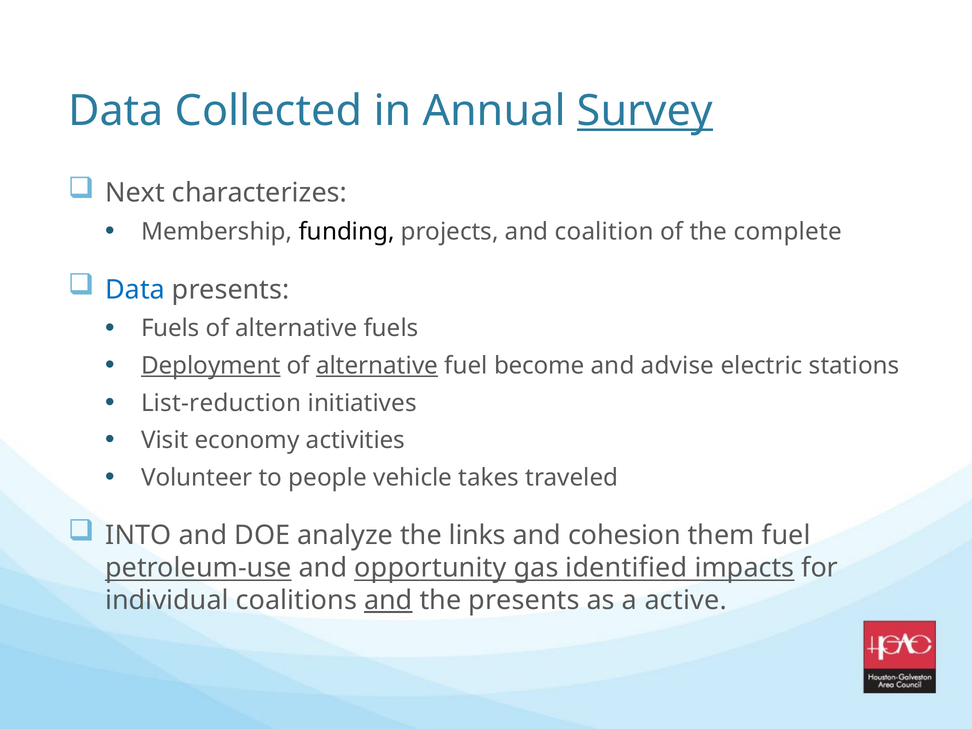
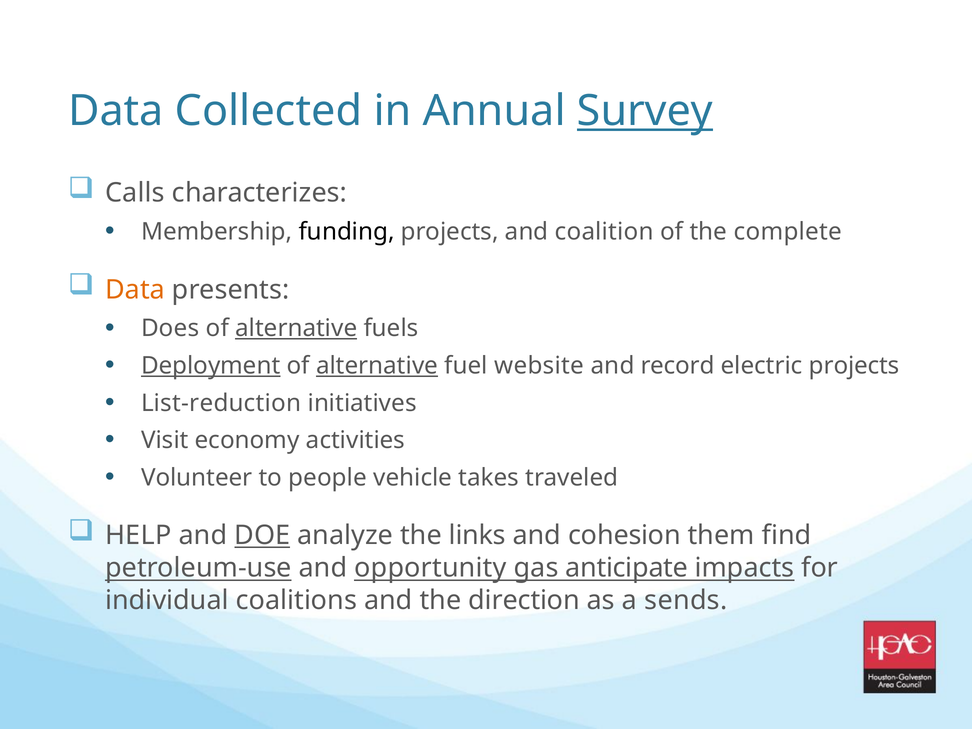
Next: Next -> Calls
Data at (135, 290) colour: blue -> orange
Fuels at (170, 328): Fuels -> Does
alternative at (296, 328) underline: none -> present
become: become -> website
advise: advise -> record
electric stations: stations -> projects
INTO: INTO -> HELP
DOE underline: none -> present
them fuel: fuel -> find
identified: identified -> anticipate
and at (388, 600) underline: present -> none
the presents: presents -> direction
active: active -> sends
